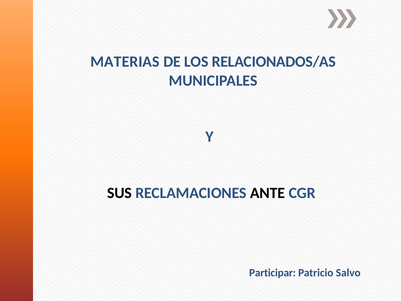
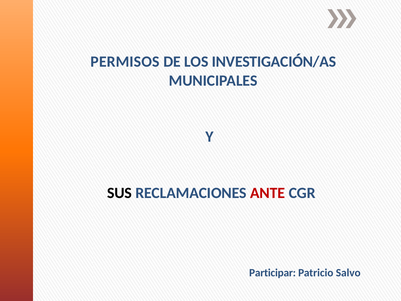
MATERIAS: MATERIAS -> PERMISOS
RELACIONADOS/AS: RELACIONADOS/AS -> INVESTIGACIÓN/AS
ANTE colour: black -> red
